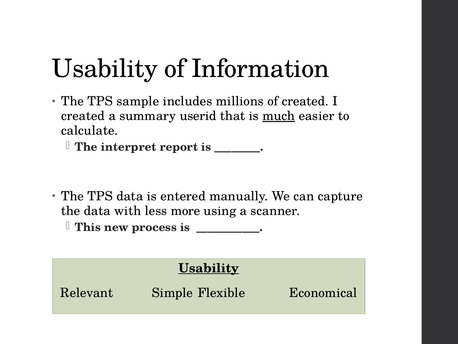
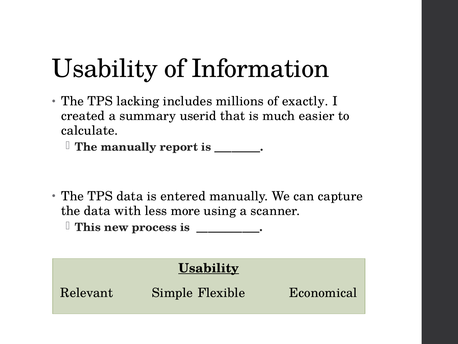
sample: sample -> lacking
of created: created -> exactly
much underline: present -> none
The interpret: interpret -> manually
